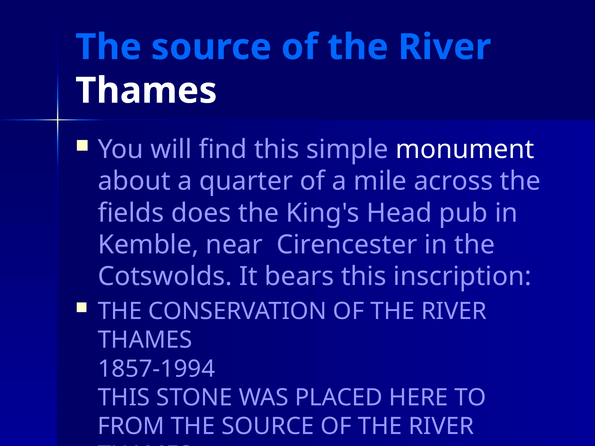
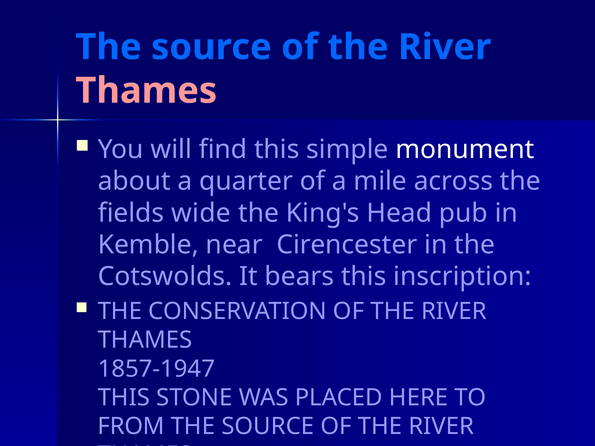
Thames at (146, 91) colour: white -> pink
does: does -> wide
1857-1994: 1857-1994 -> 1857-1947
